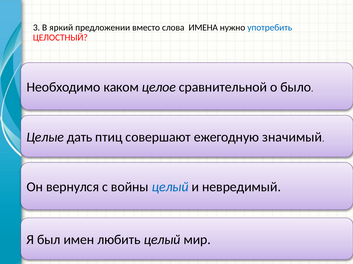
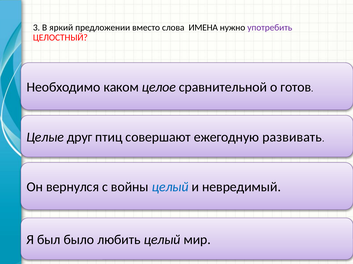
употребить colour: blue -> purple
было: было -> готов
дать: дать -> друг
значимый: значимый -> развивать
имен: имен -> было
